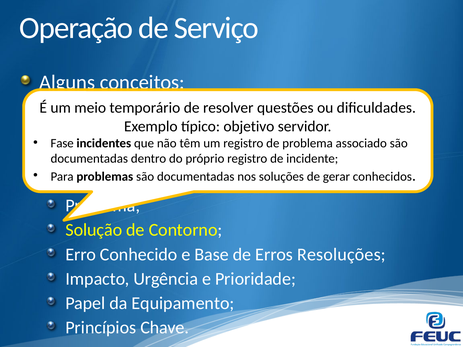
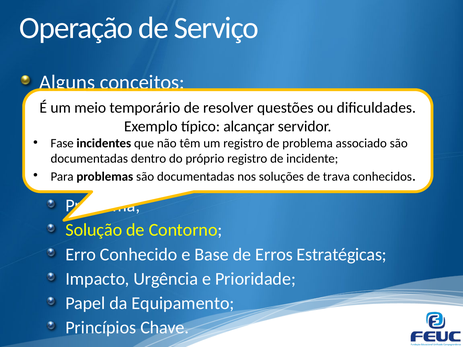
objetivo: objetivo -> alcançar
gerar: gerar -> trava
Resoluções: Resoluções -> Estratégicas
